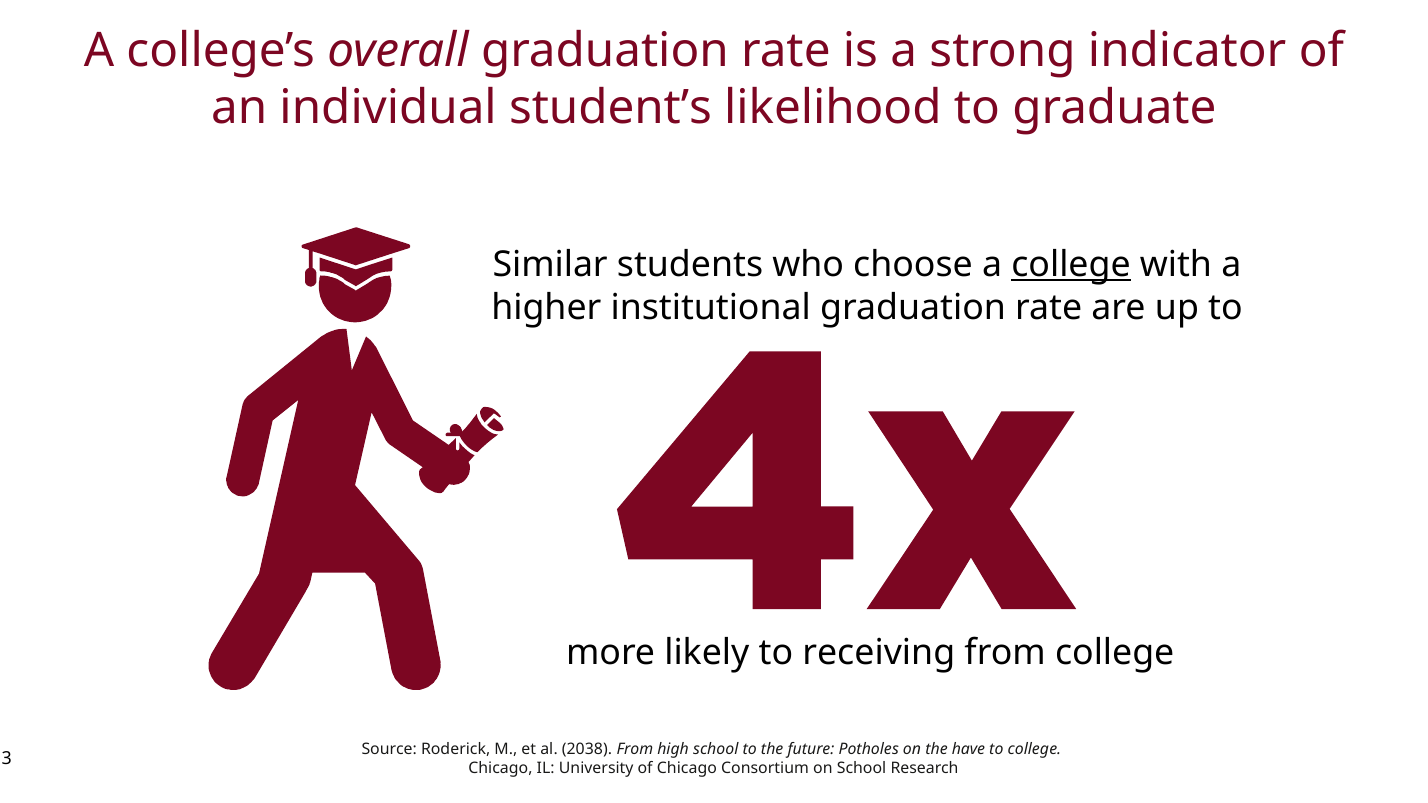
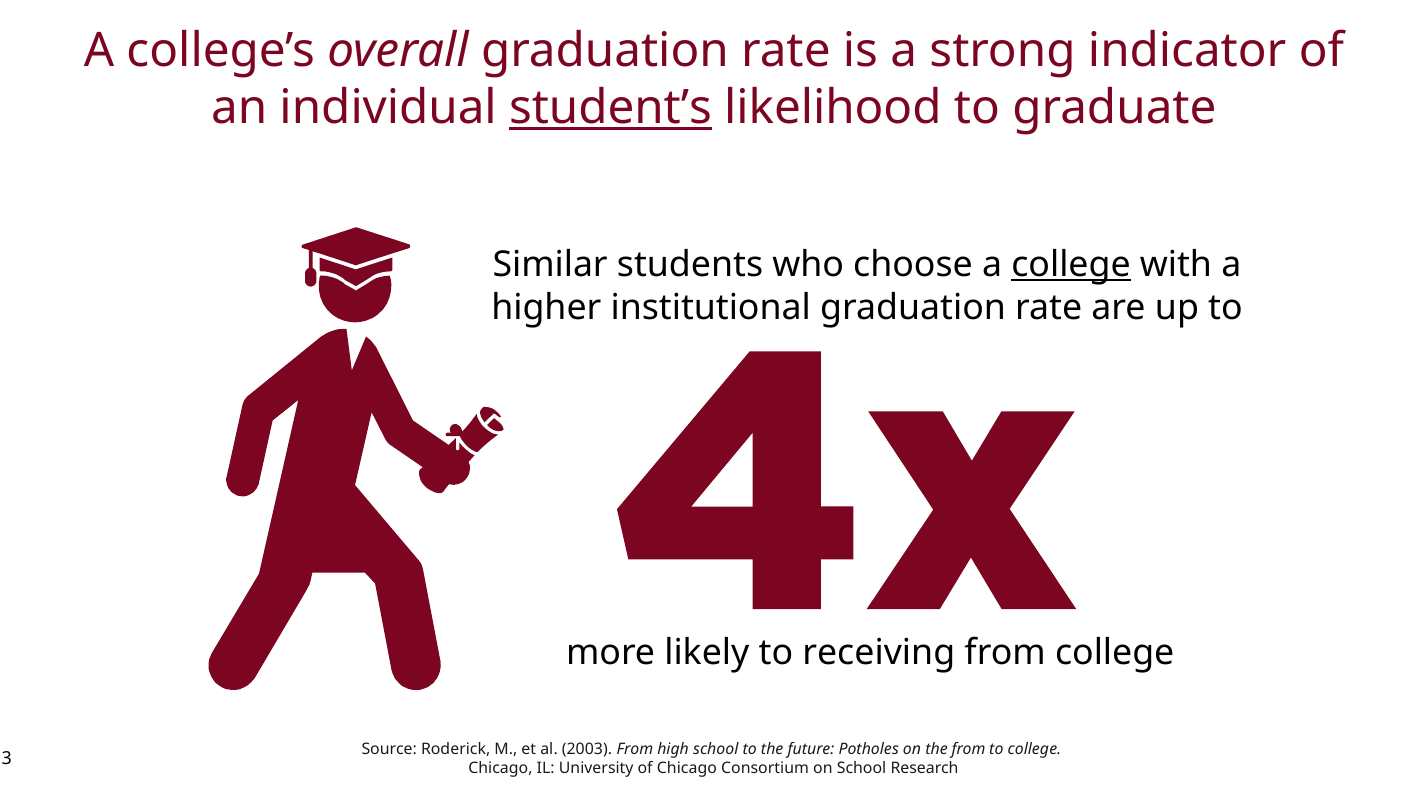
student’s underline: none -> present
2038: 2038 -> 2003
the have: have -> from
